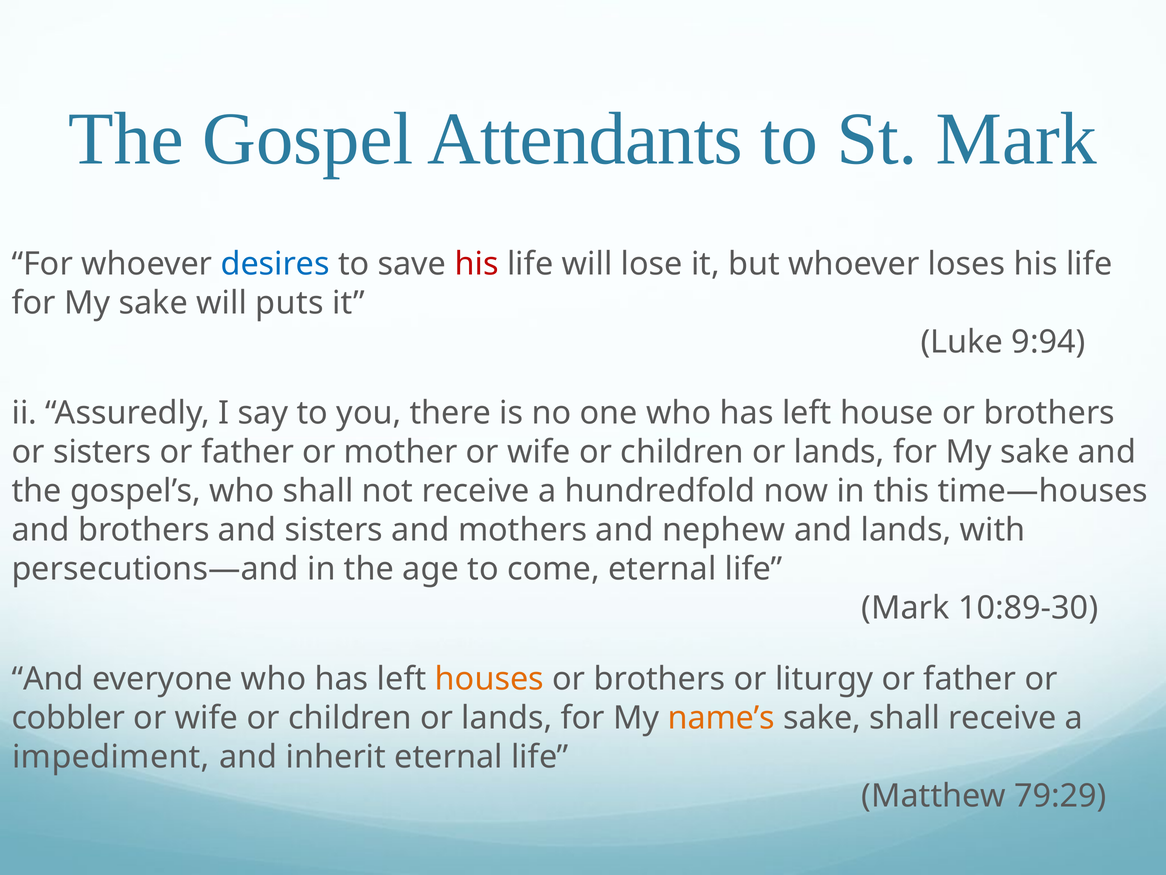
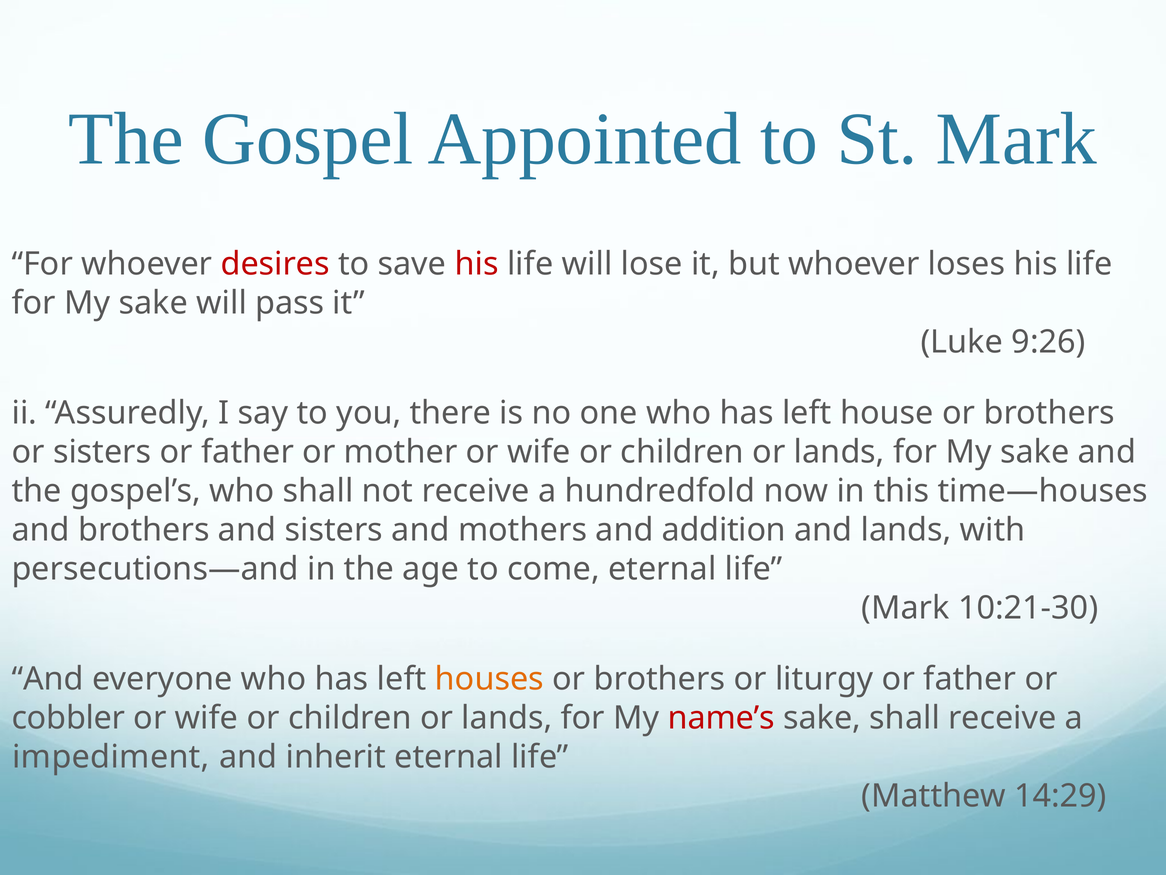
Attendants: Attendants -> Appointed
desires colour: blue -> red
puts: puts -> pass
9:94: 9:94 -> 9:26
nephew: nephew -> addition
10:89-30: 10:89-30 -> 10:21-30
name’s colour: orange -> red
79:29: 79:29 -> 14:29
